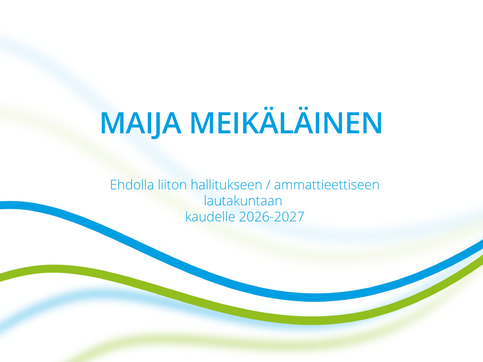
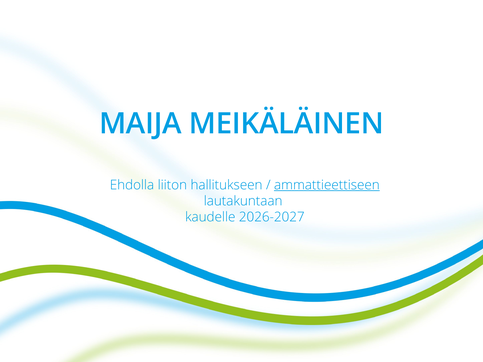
ammattieettiseen underline: none -> present
